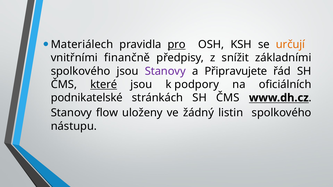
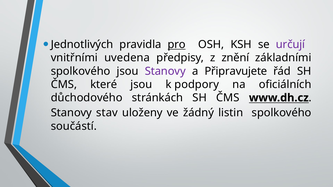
Materiálech: Materiálech -> Jednotlivých
určují colour: orange -> purple
finančně: finančně -> uvedena
snížit: snížit -> znění
které underline: present -> none
podnikatelské: podnikatelské -> důchodového
flow: flow -> stav
nástupu: nástupu -> součástí
